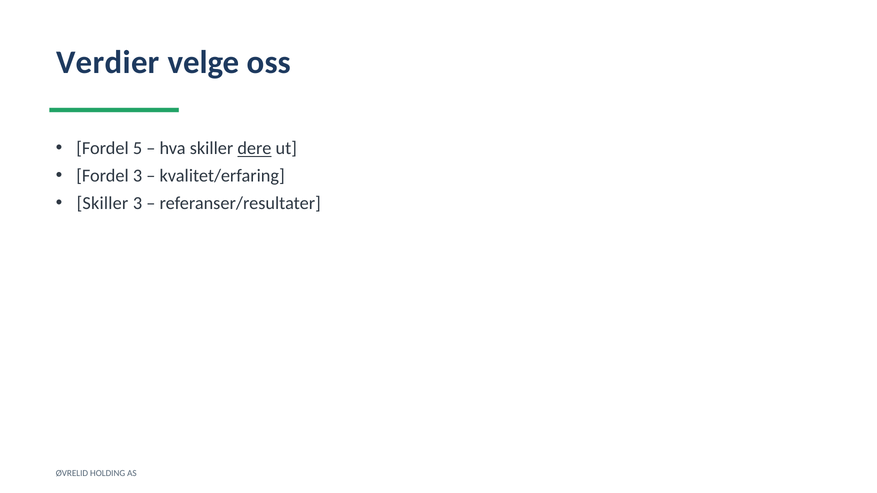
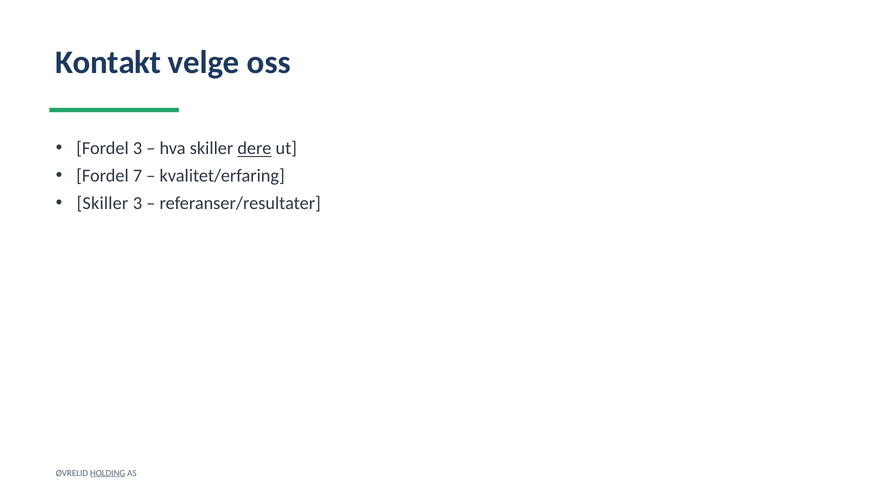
Verdier: Verdier -> Kontakt
Fordel 5: 5 -> 3
Fordel 3: 3 -> 7
HOLDING underline: none -> present
